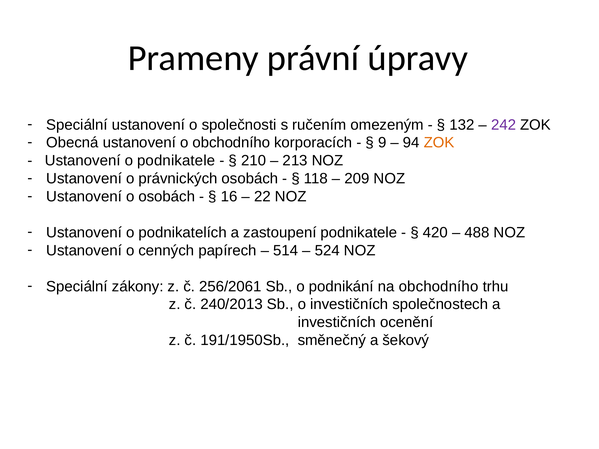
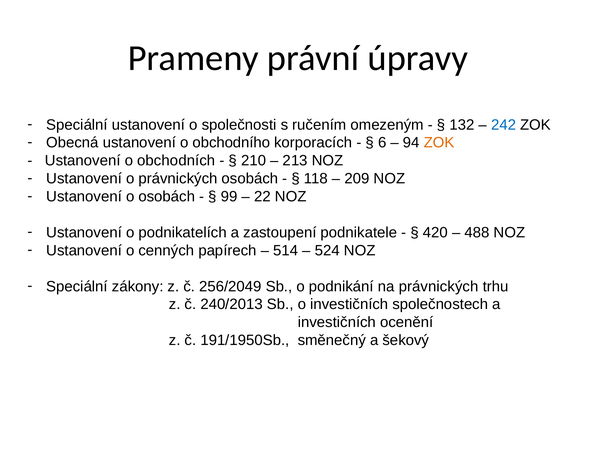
242 colour: purple -> blue
9: 9 -> 6
o podnikatele: podnikatele -> obchodních
16: 16 -> 99
256/2061: 256/2061 -> 256/2049
na obchodního: obchodního -> právnických
